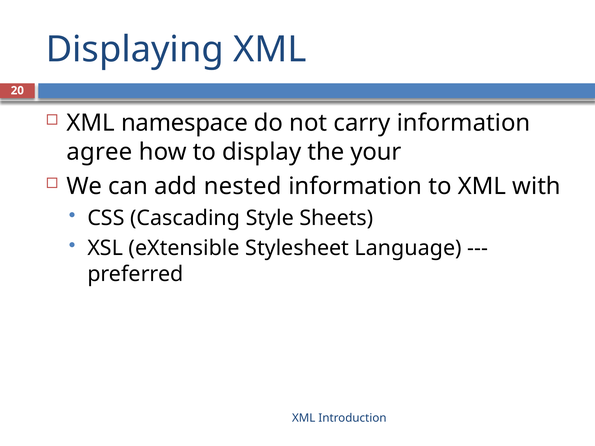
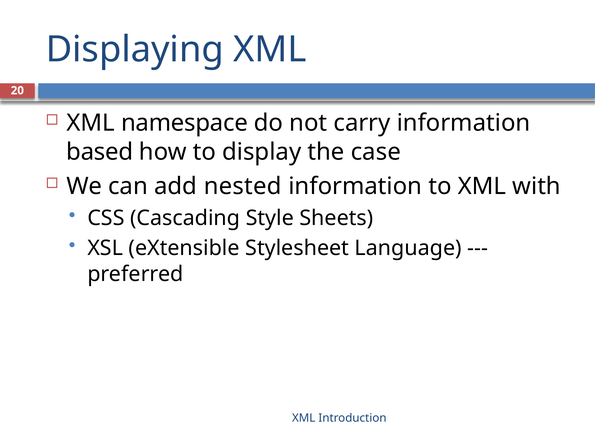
agree: agree -> based
your: your -> case
